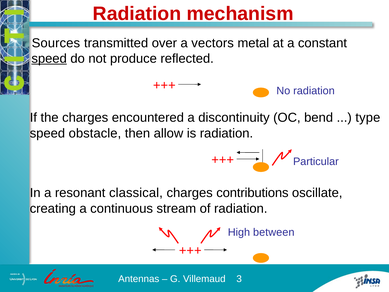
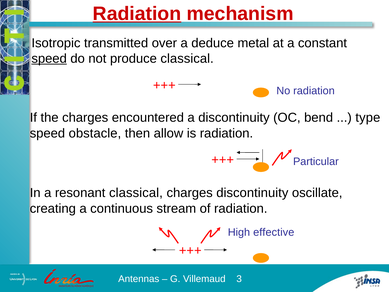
Radiation at (137, 14) underline: none -> present
Sources: Sources -> Isotropic
vectors: vectors -> deduce
produce reflected: reflected -> classical
charges contributions: contributions -> discontinuity
between: between -> effective
